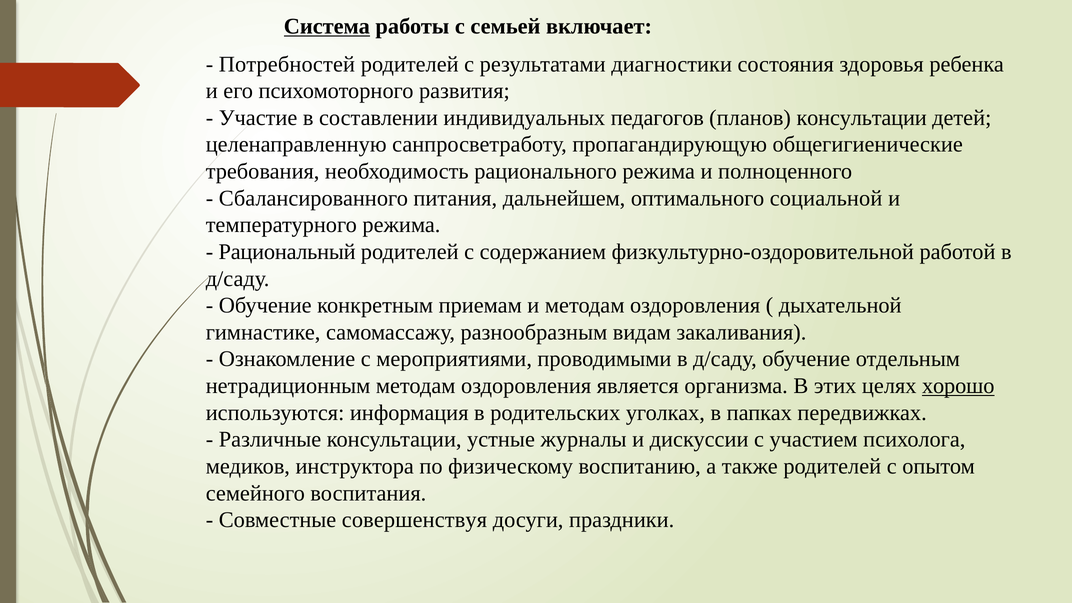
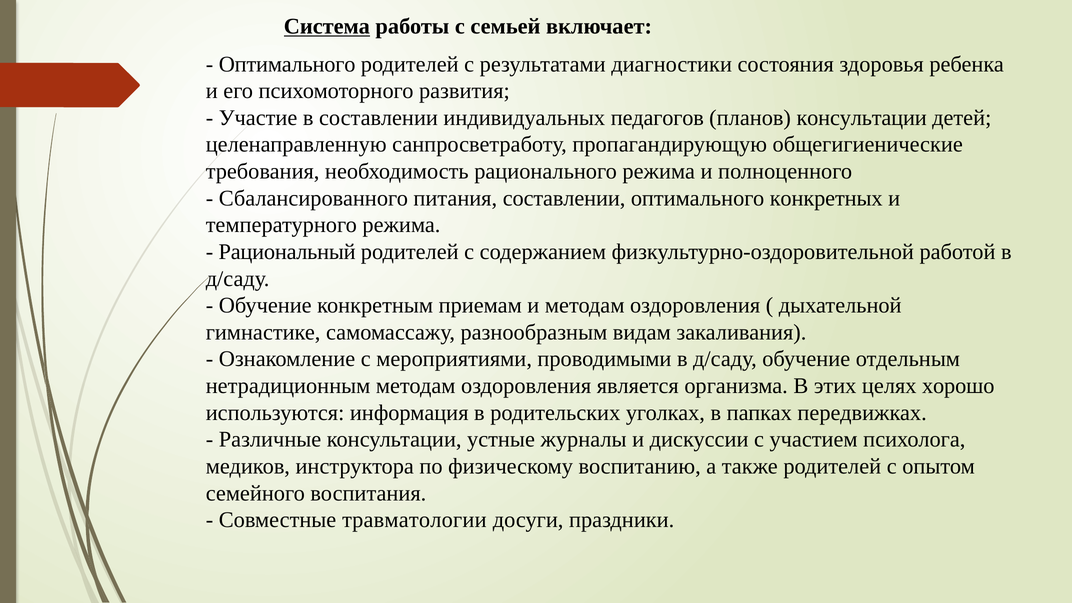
Потребностей at (287, 64): Потребностей -> Оптимального
питания дальнейшем: дальнейшем -> составлении
социальной: социальной -> конкретных
хорошо underline: present -> none
совершенствуя: совершенствуя -> травматологии
